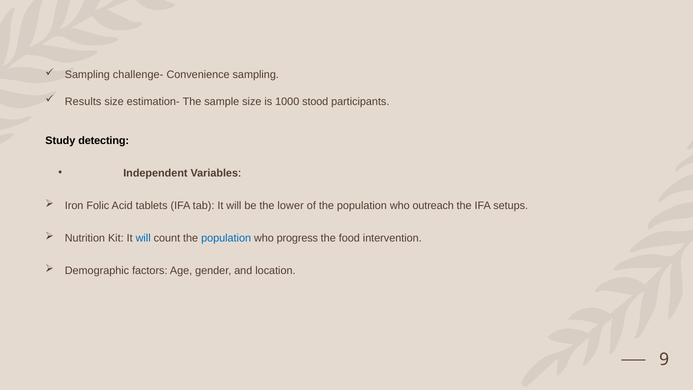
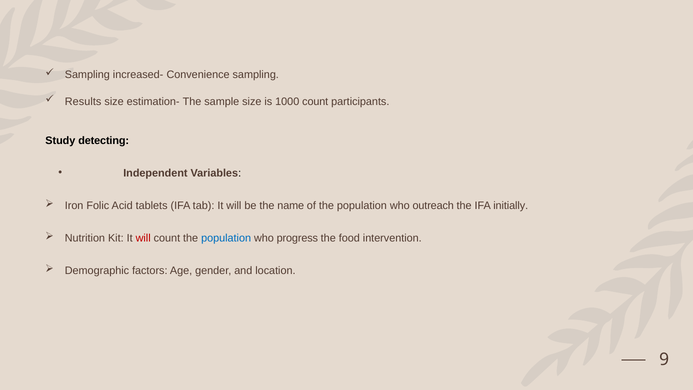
challenge-: challenge- -> increased-
1000 stood: stood -> count
lower: lower -> name
setups: setups -> initially
will at (143, 238) colour: blue -> red
